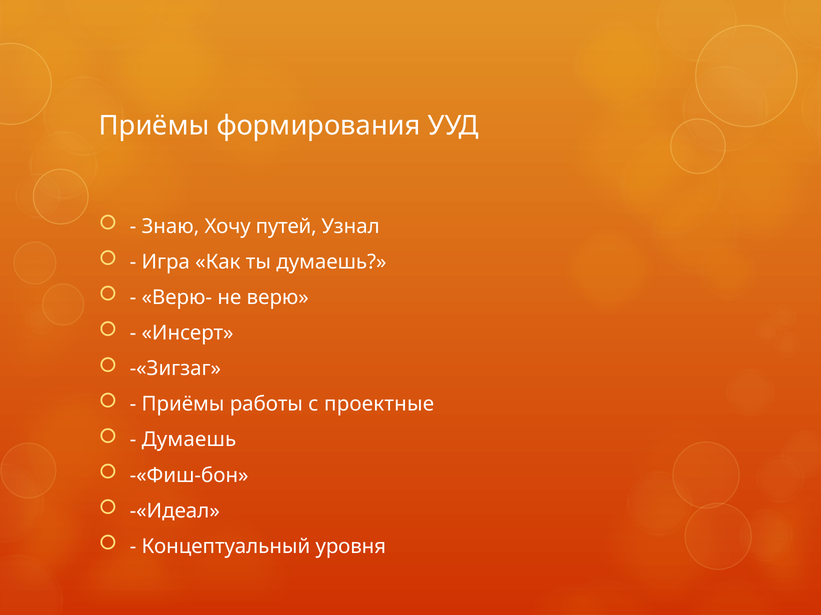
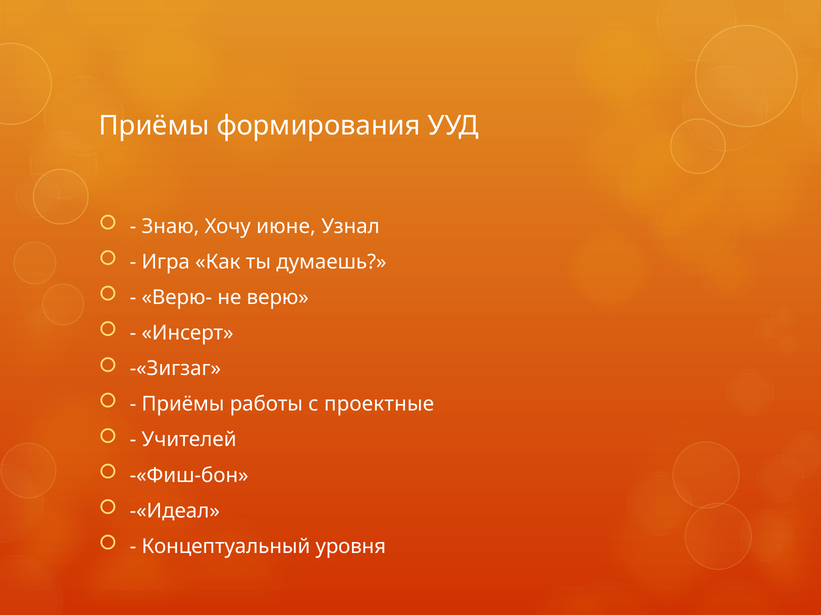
путей: путей -> июне
Думаешь at (189, 440): Думаешь -> Учителей
